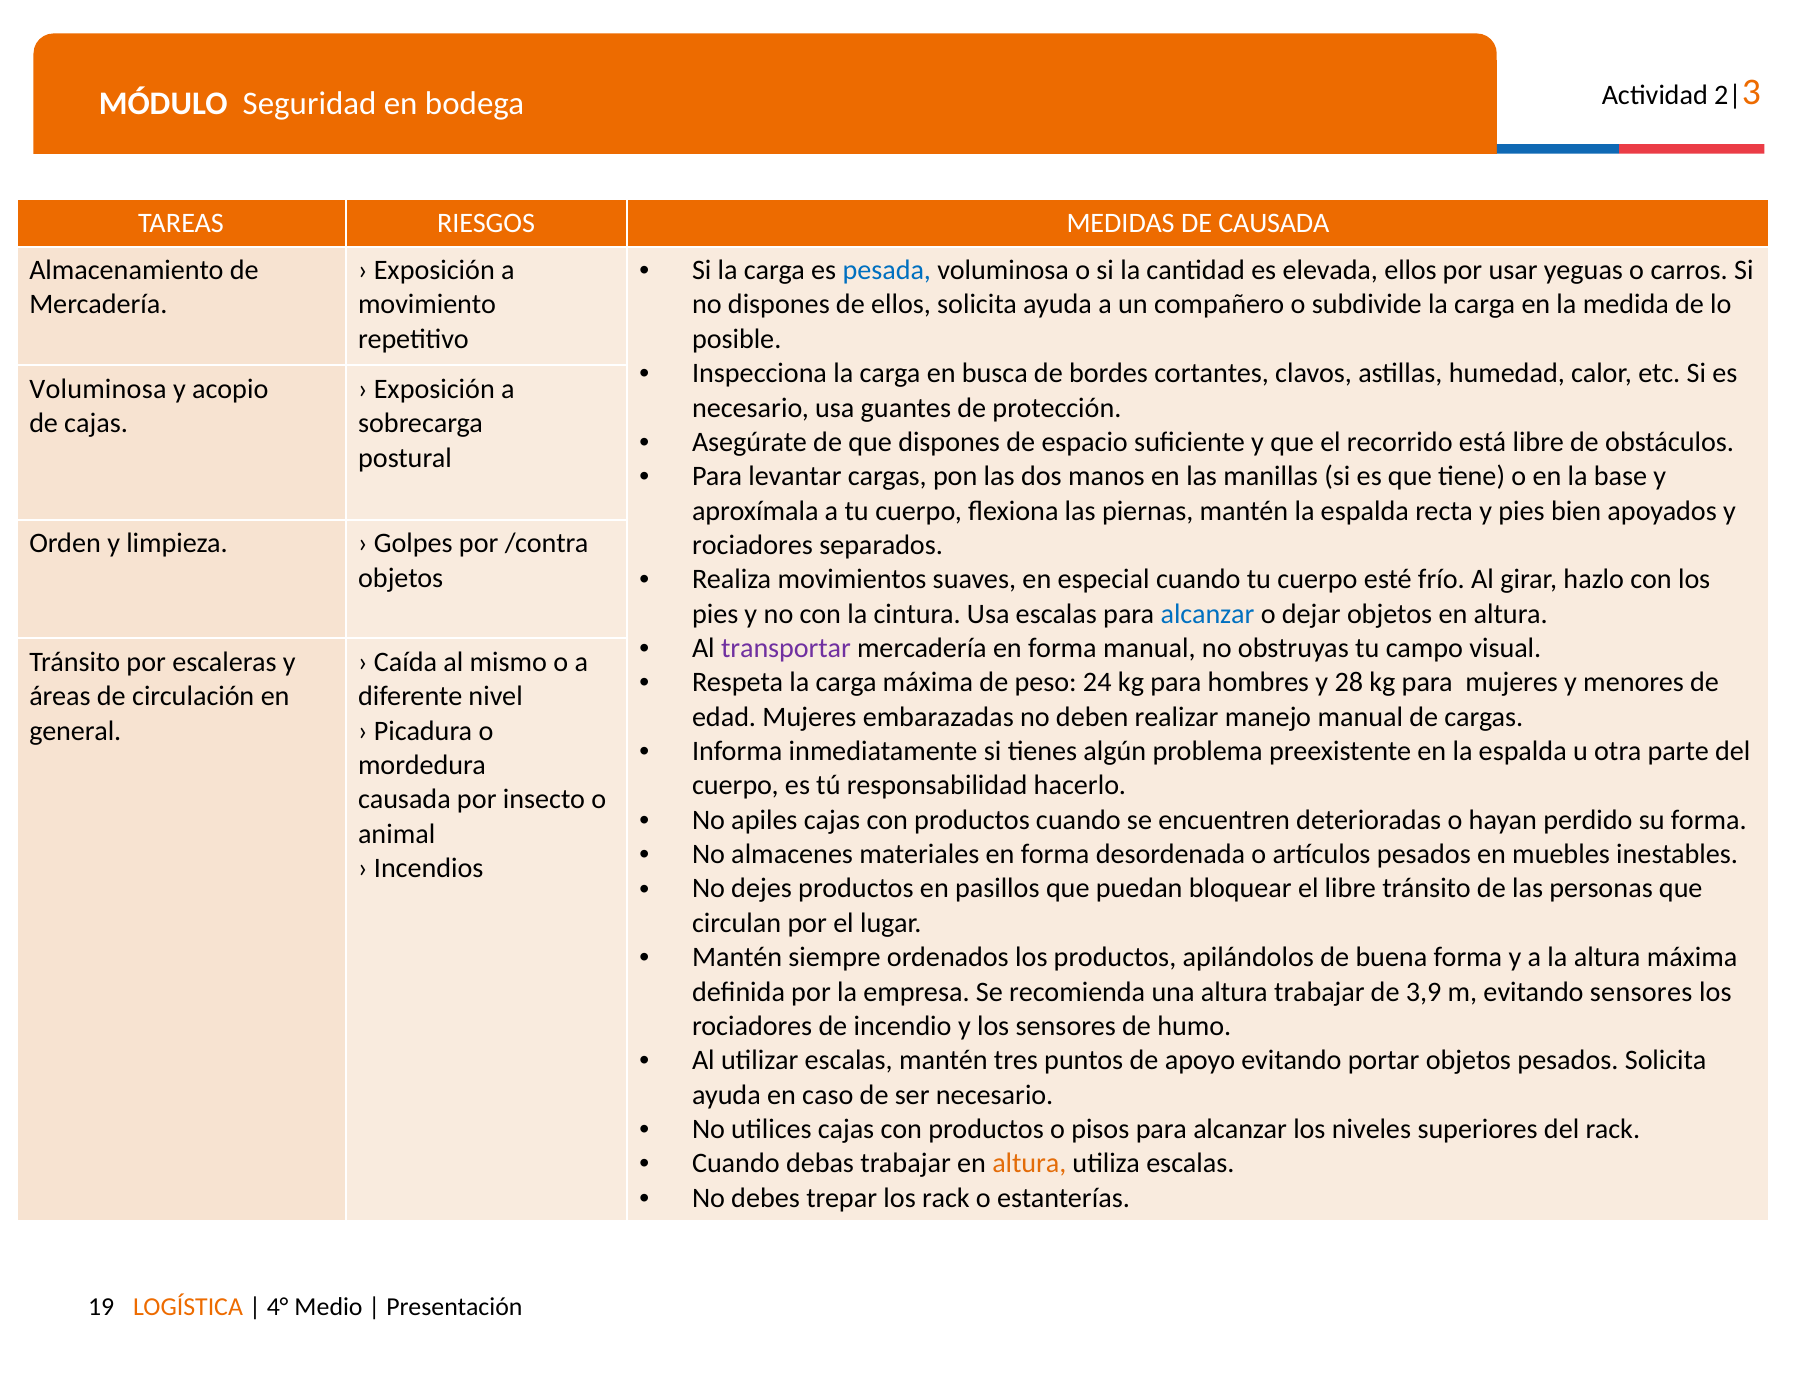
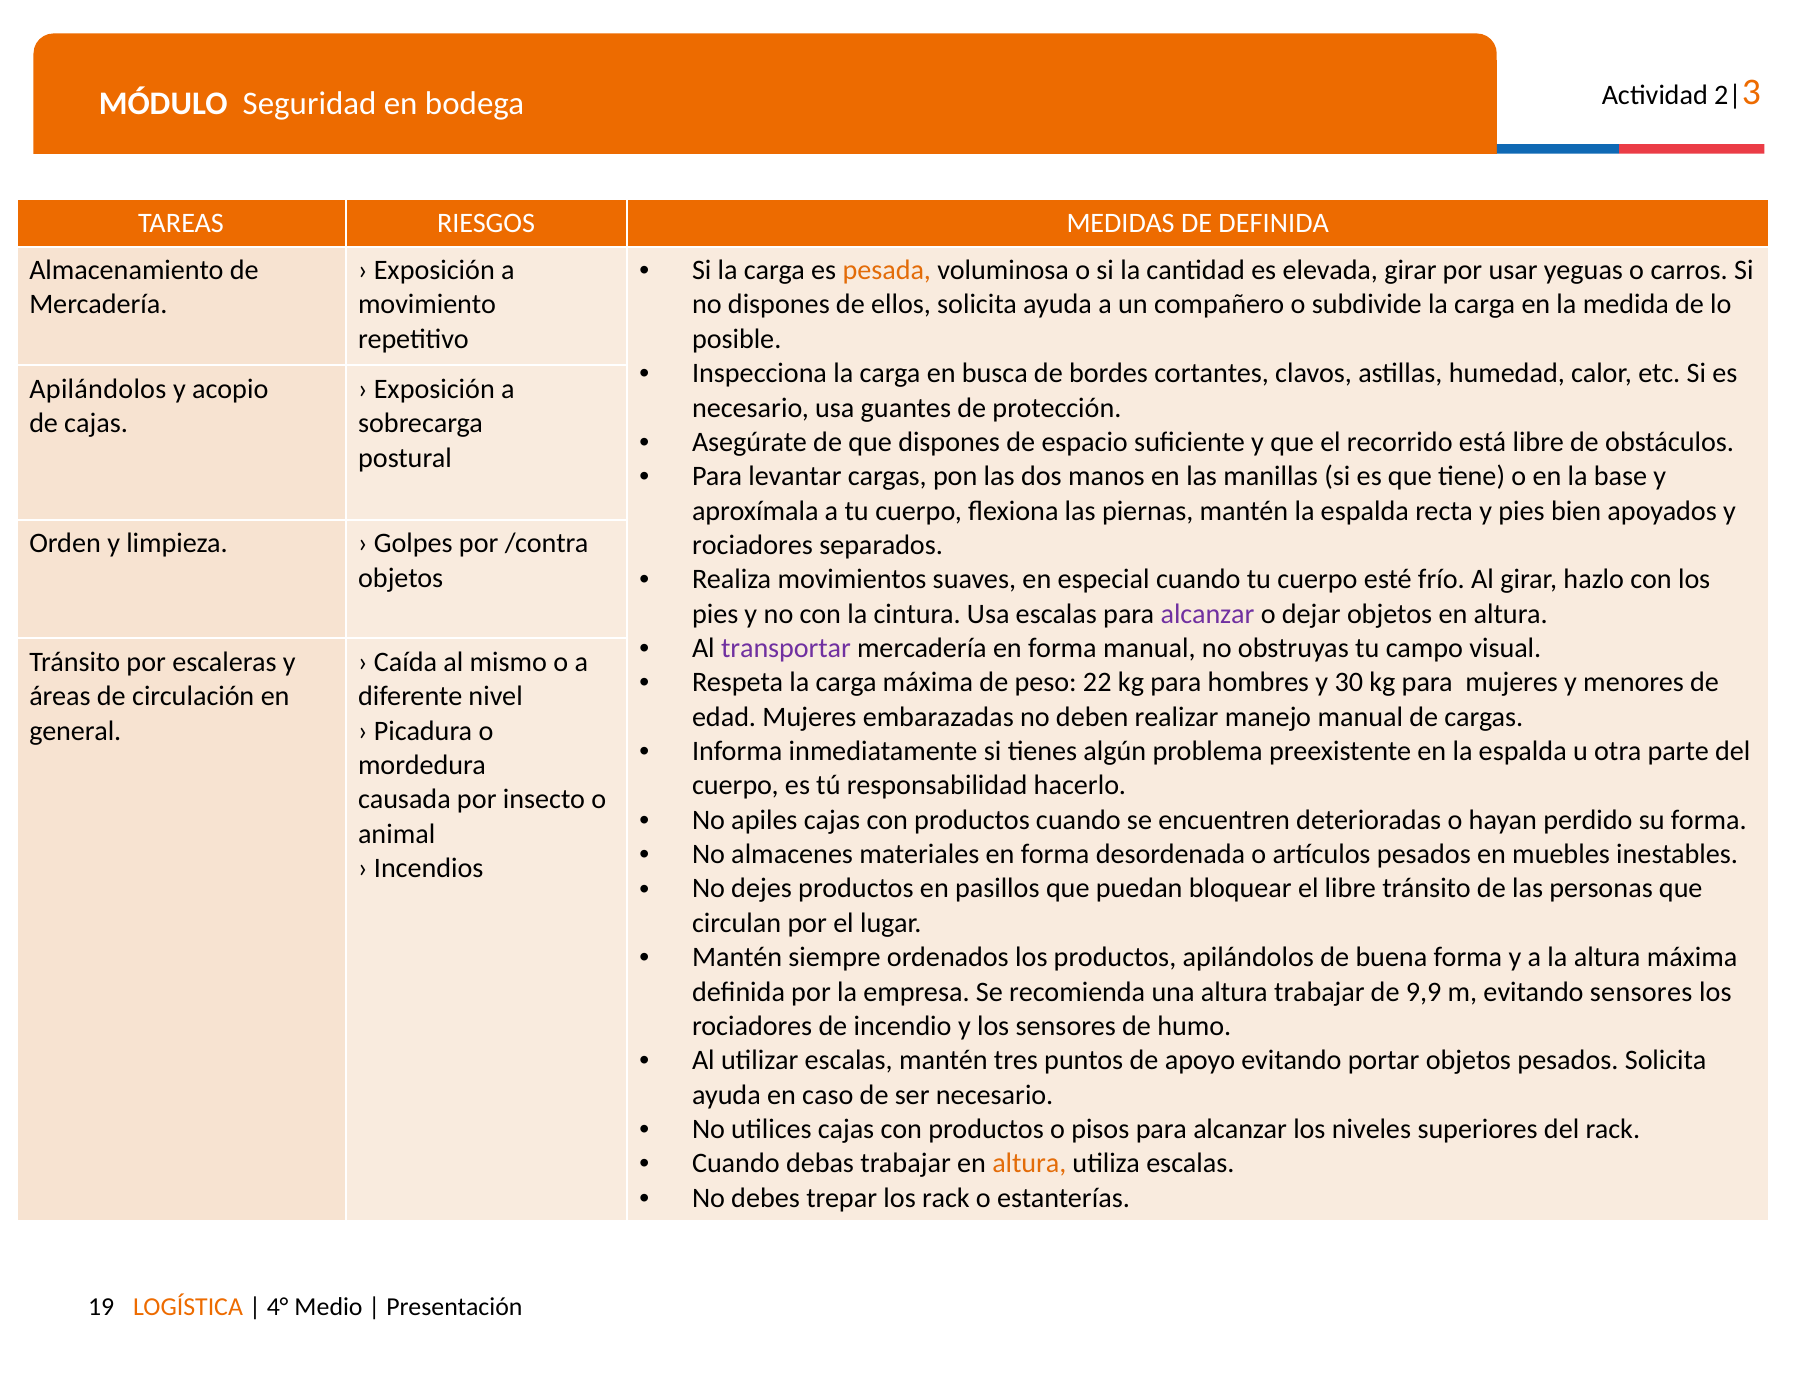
DE CAUSADA: CAUSADA -> DEFINIDA
pesada colour: blue -> orange
elevada ellos: ellos -> girar
Voluminosa at (98, 389): Voluminosa -> Apilándolos
alcanzar at (1208, 614) colour: blue -> purple
24: 24 -> 22
28: 28 -> 30
3,9: 3,9 -> 9,9
